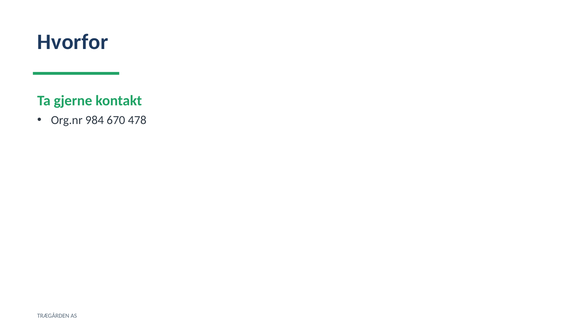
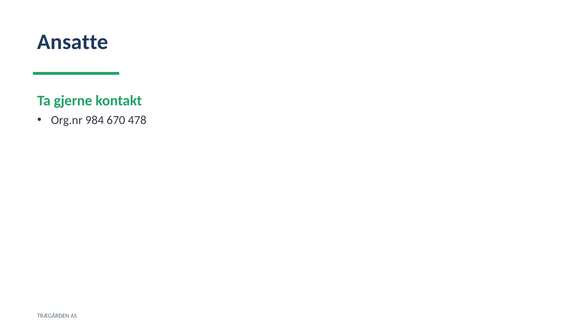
Hvorfor: Hvorfor -> Ansatte
